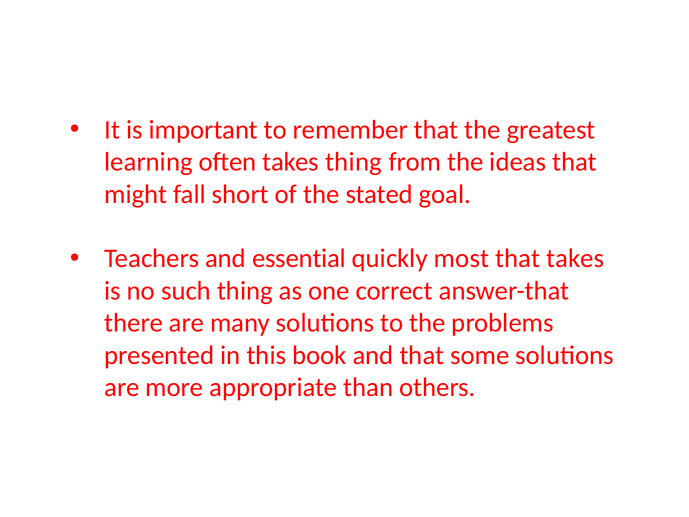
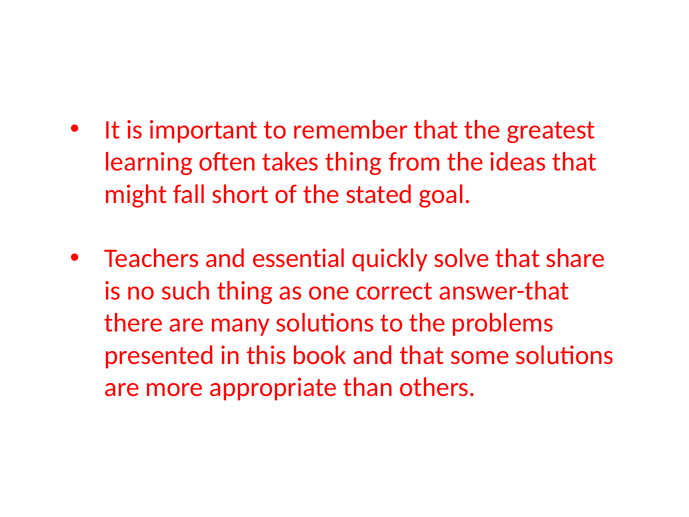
most: most -> solve
that takes: takes -> share
